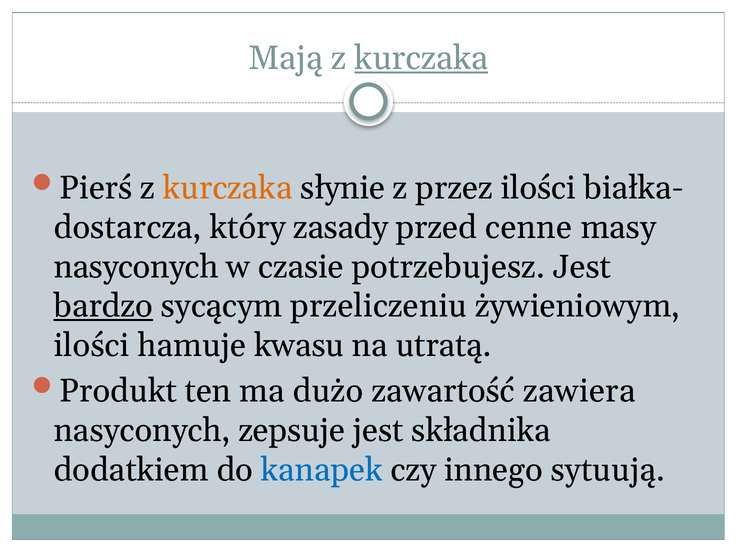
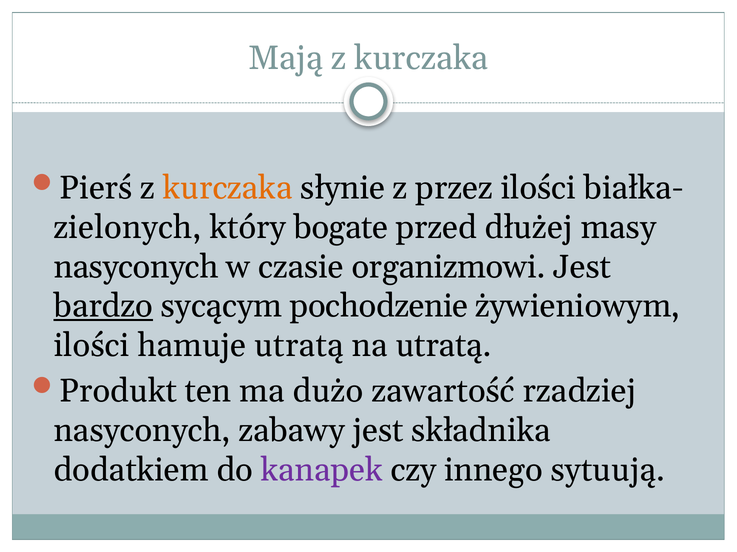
kurczaka at (421, 58) underline: present -> none
dostarcza: dostarcza -> zielonych
zasady: zasady -> bogate
cenne: cenne -> dłużej
potrzebujesz: potrzebujesz -> organizmowi
przeliczeniu: przeliczeniu -> pochodzenie
hamuje kwasu: kwasu -> utratą
zawiera: zawiera -> rzadziej
zepsuje: zepsuje -> zabawy
kanapek colour: blue -> purple
